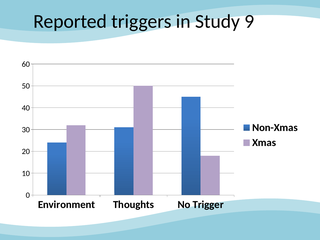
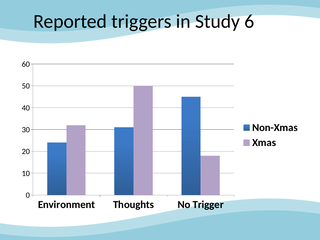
9: 9 -> 6
